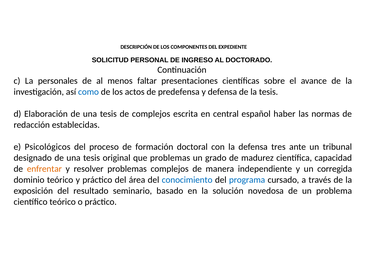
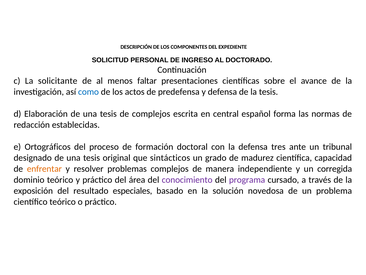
personales: personales -> solicitante
haber: haber -> forma
Psicológicos: Psicológicos -> Ortográficos
que problemas: problemas -> sintácticos
conocimiento colour: blue -> purple
programa colour: blue -> purple
seminario: seminario -> especiales
